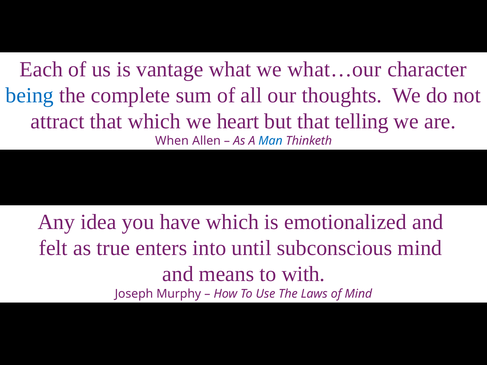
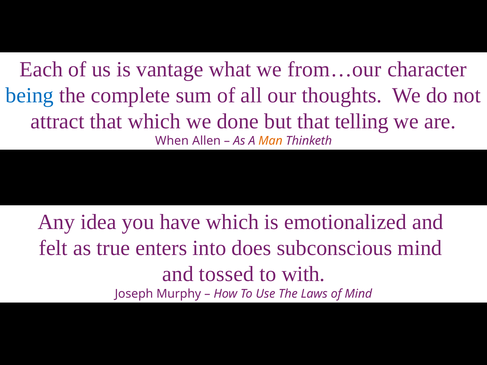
what…our: what…our -> from…our
heart: heart -> done
Man colour: blue -> orange
until: until -> does
means: means -> tossed
